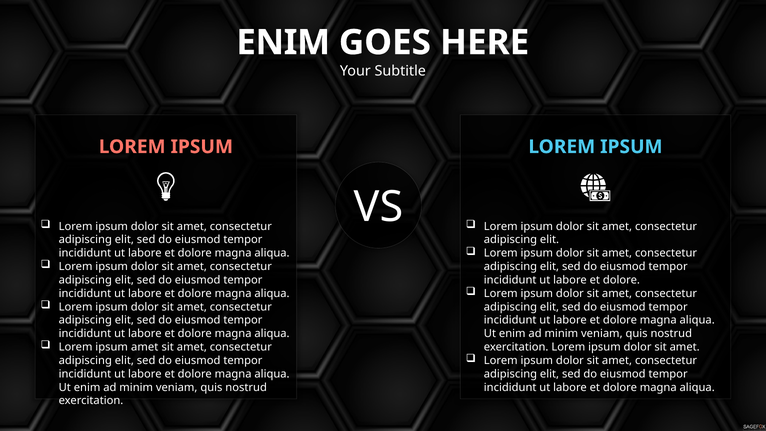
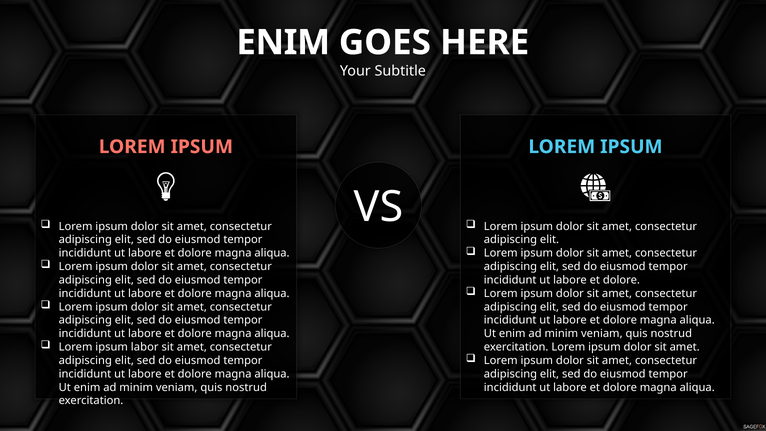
ipsum amet: amet -> labor
